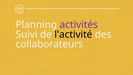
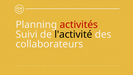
activités colour: purple -> red
